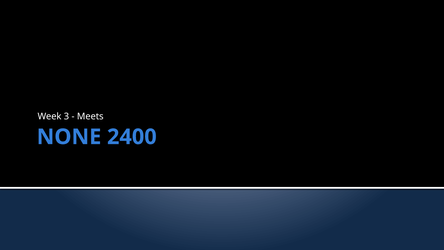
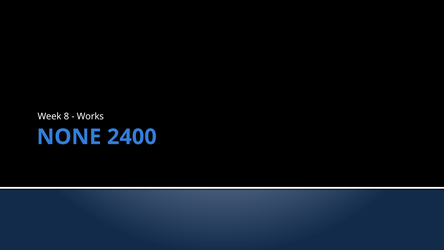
3: 3 -> 8
Meets: Meets -> Works
